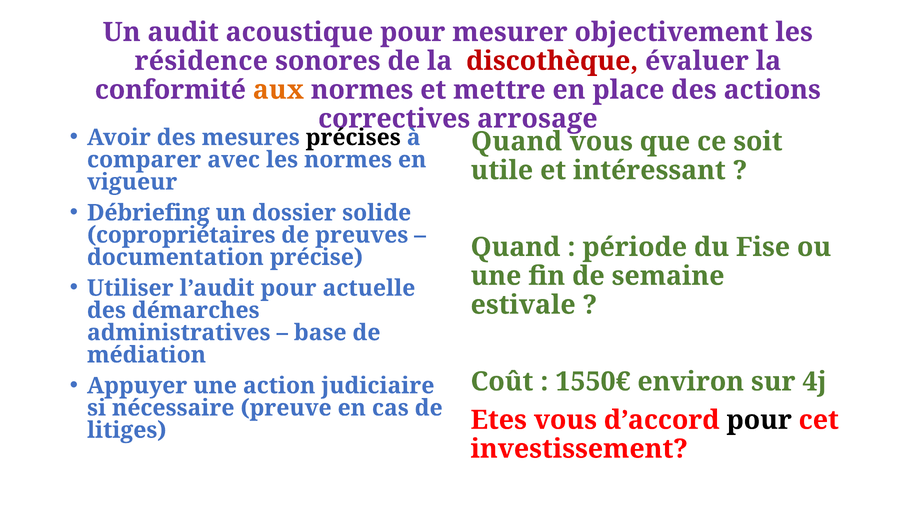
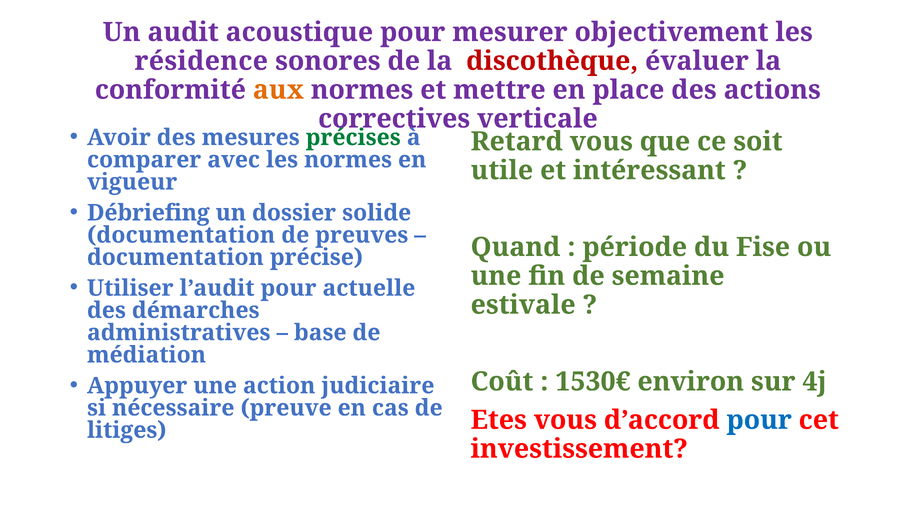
arrosage: arrosage -> verticale
précises colour: black -> green
Quand at (517, 142): Quand -> Retard
copropriétaires at (181, 235): copropriétaires -> documentation
1550€: 1550€ -> 1530€
pour at (759, 420) colour: black -> blue
